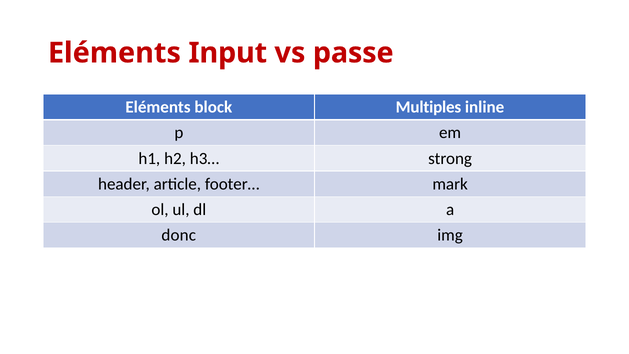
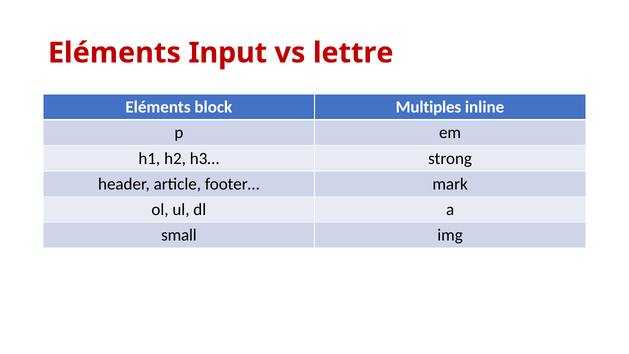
passe: passe -> lettre
donc: donc -> small
